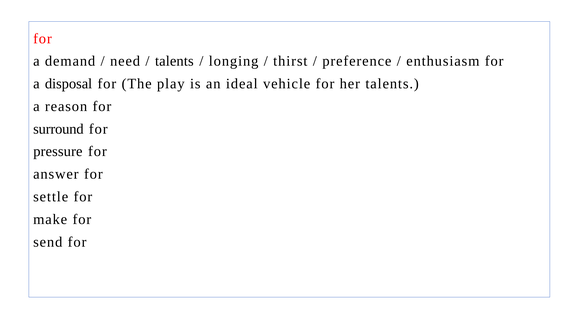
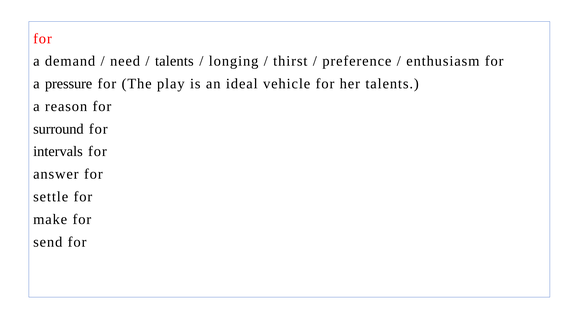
disposal: disposal -> pressure
pressure: pressure -> intervals
